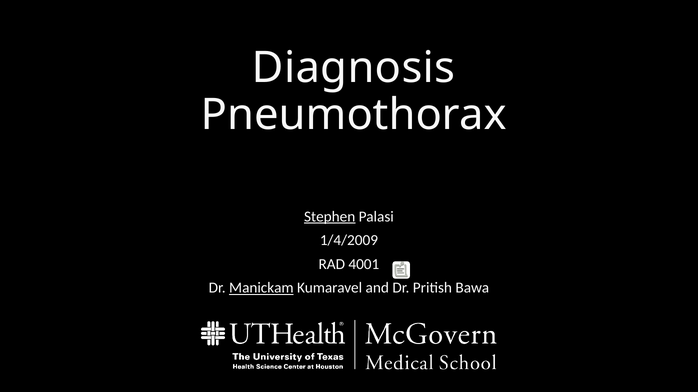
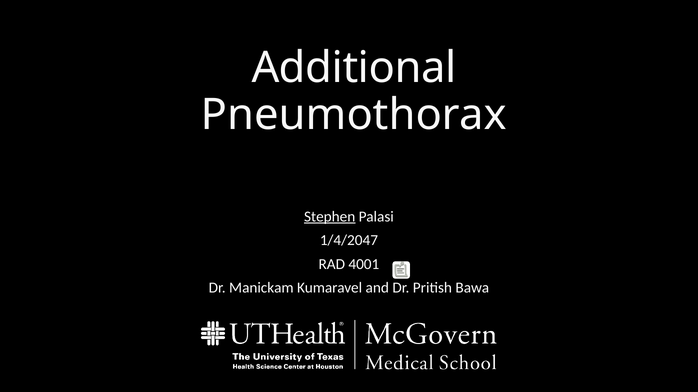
Diagnosis: Diagnosis -> Additional
1/4/2009: 1/4/2009 -> 1/4/2047
Manickam underline: present -> none
